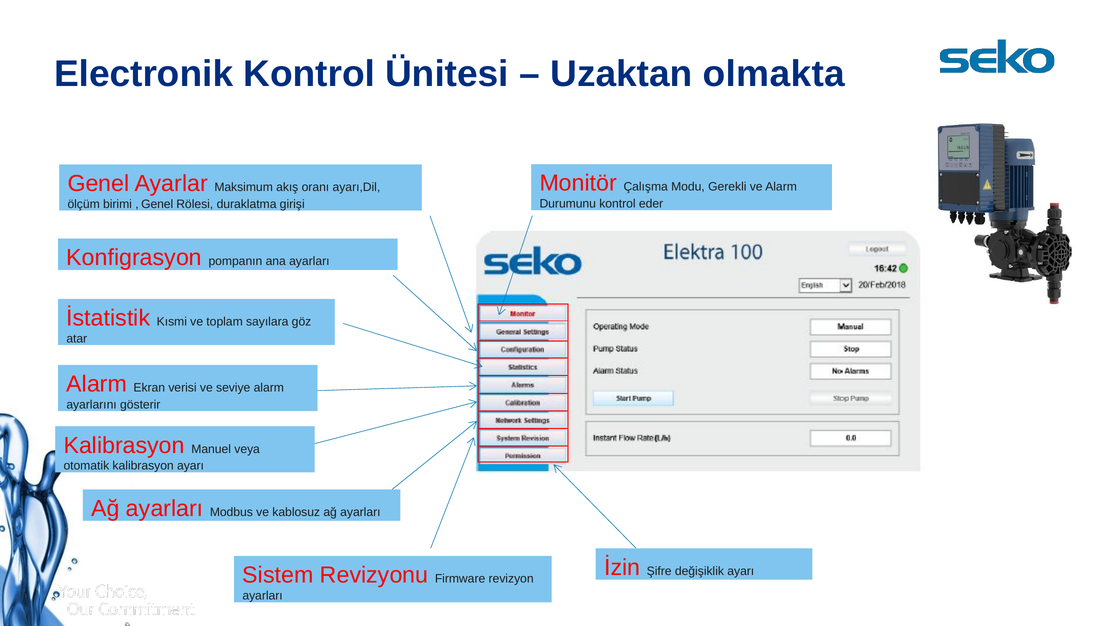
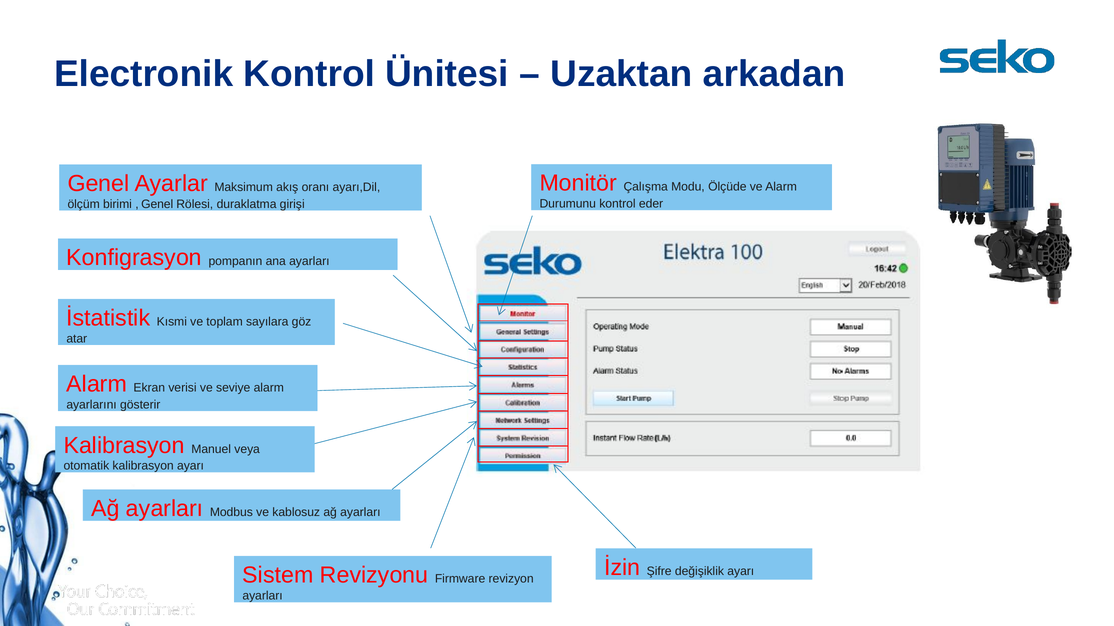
olmakta: olmakta -> arkadan
Gerekli: Gerekli -> Ölçüde
